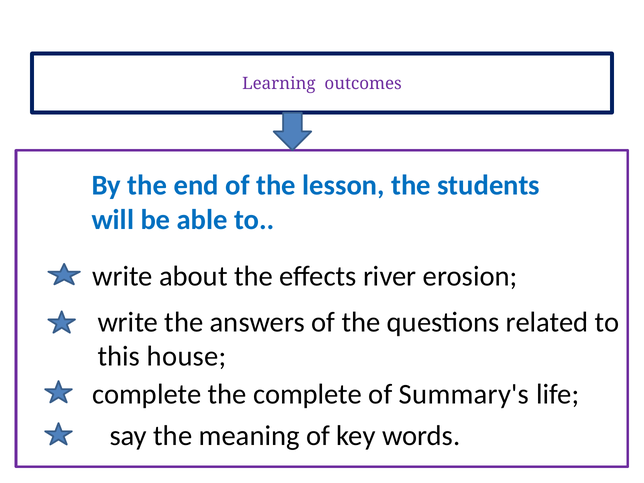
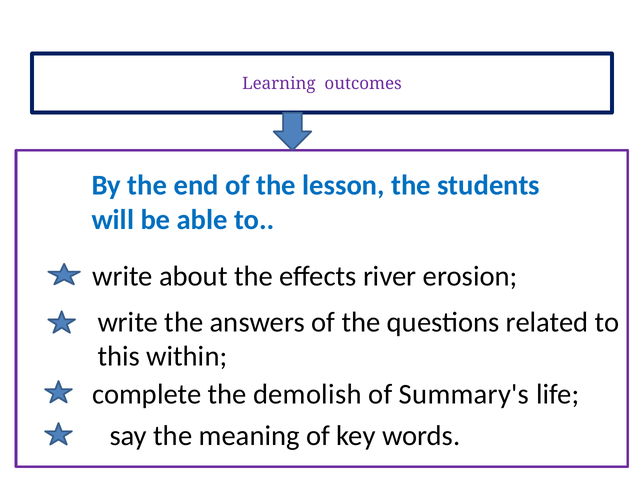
house: house -> within
the complete: complete -> demolish
